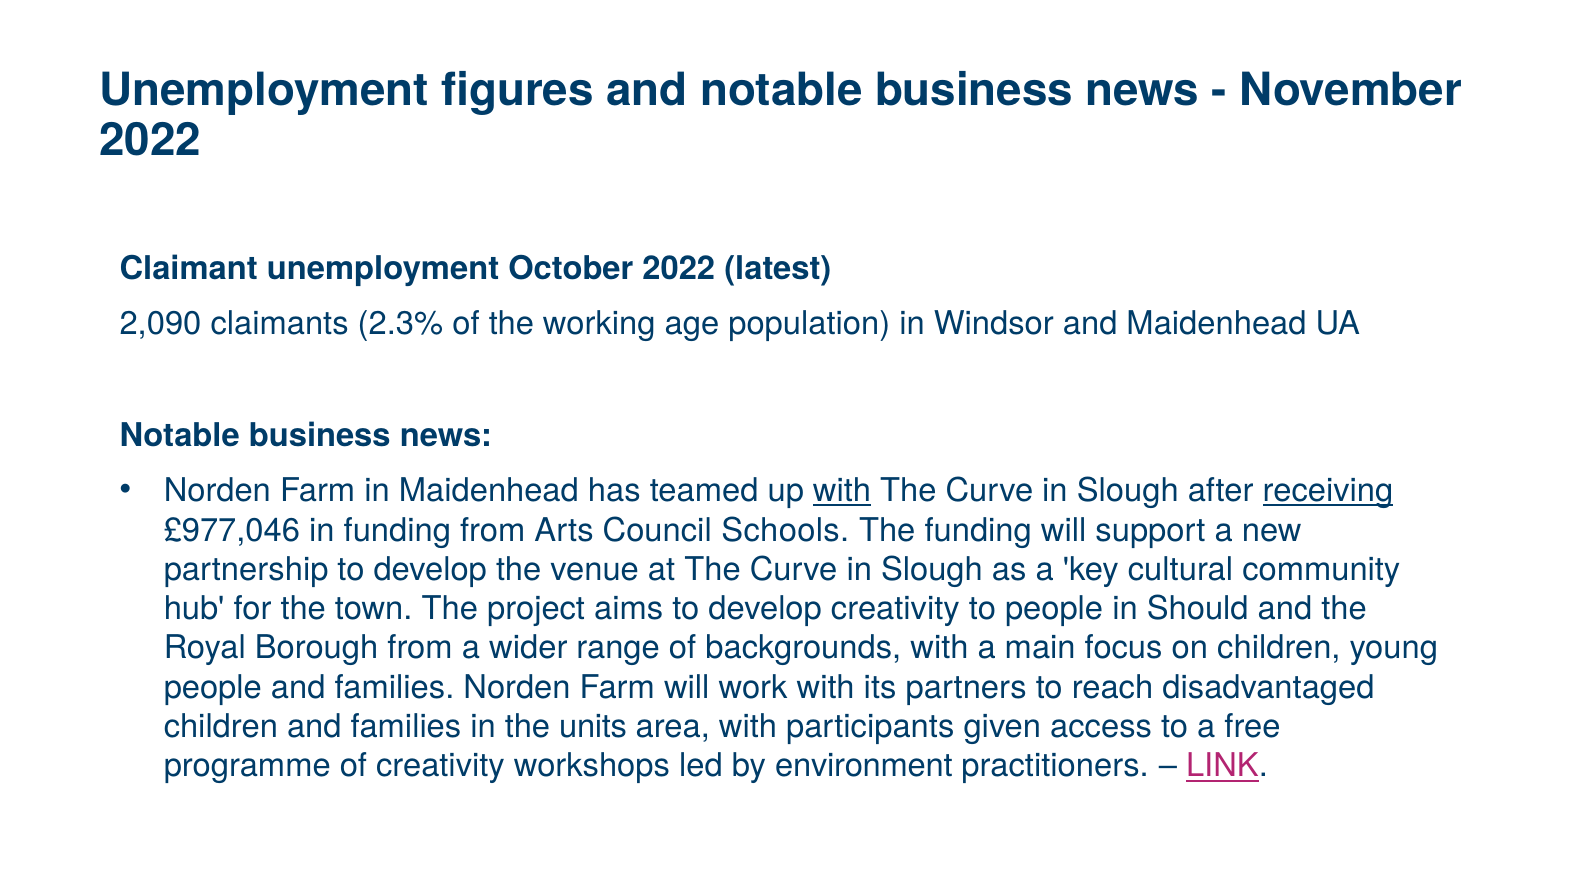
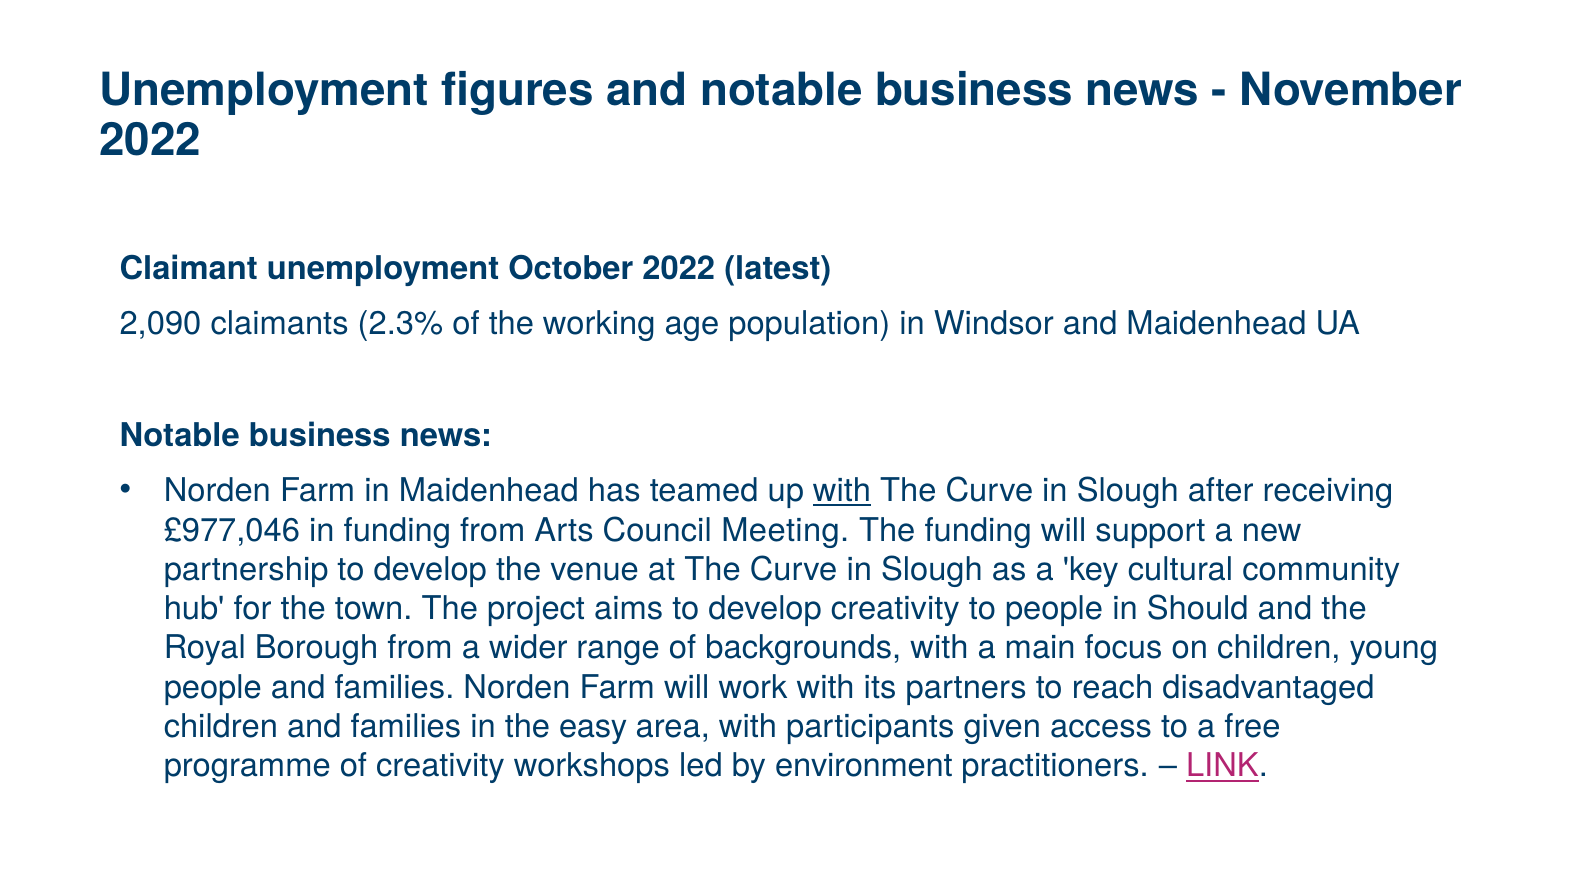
receiving underline: present -> none
Schools: Schools -> Meeting
units: units -> easy
